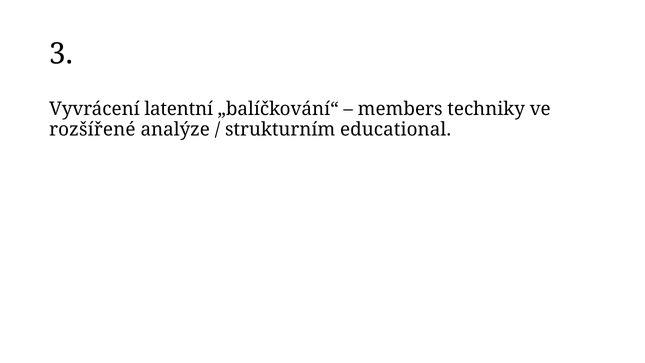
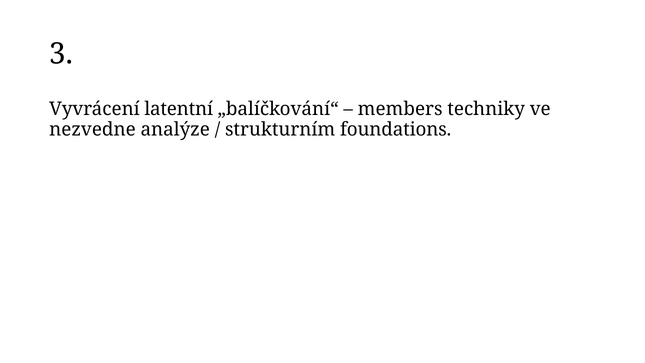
rozšířené: rozšířené -> nezvedne
educational: educational -> foundations
